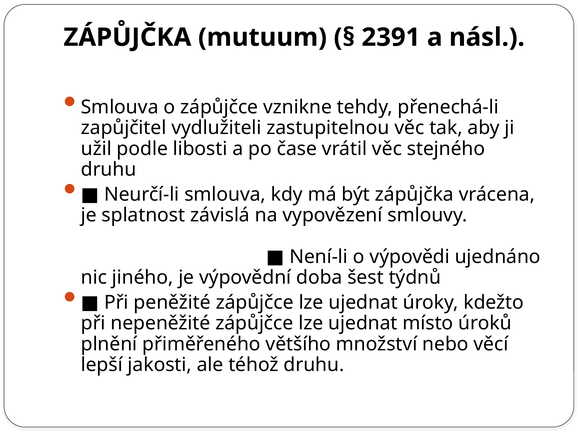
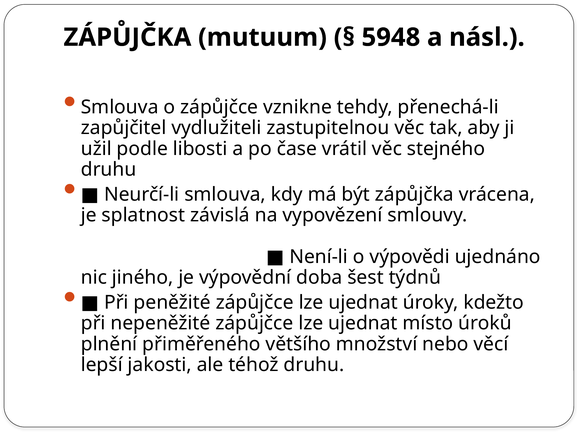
2391: 2391 -> 5948
